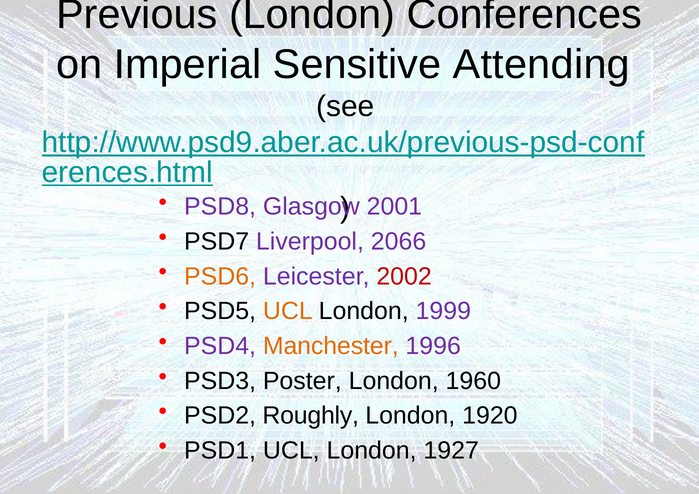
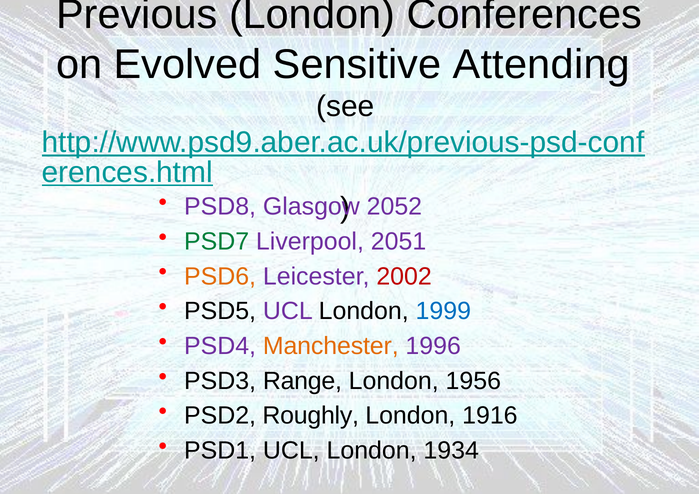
Imperial: Imperial -> Evolved
2001: 2001 -> 2052
PSD7 colour: black -> green
2066: 2066 -> 2051
UCL at (288, 311) colour: orange -> purple
1999 colour: purple -> blue
Poster: Poster -> Range
1960: 1960 -> 1956
1920: 1920 -> 1916
1927: 1927 -> 1934
